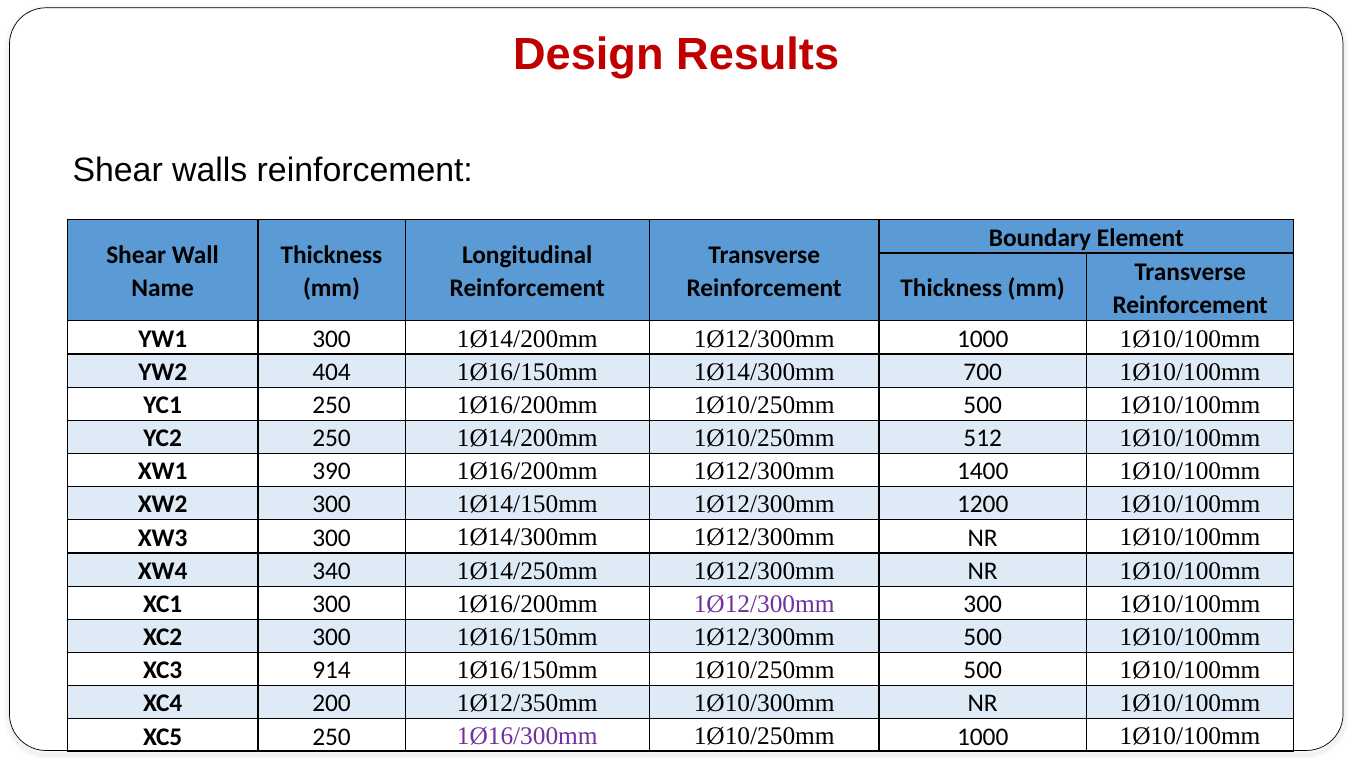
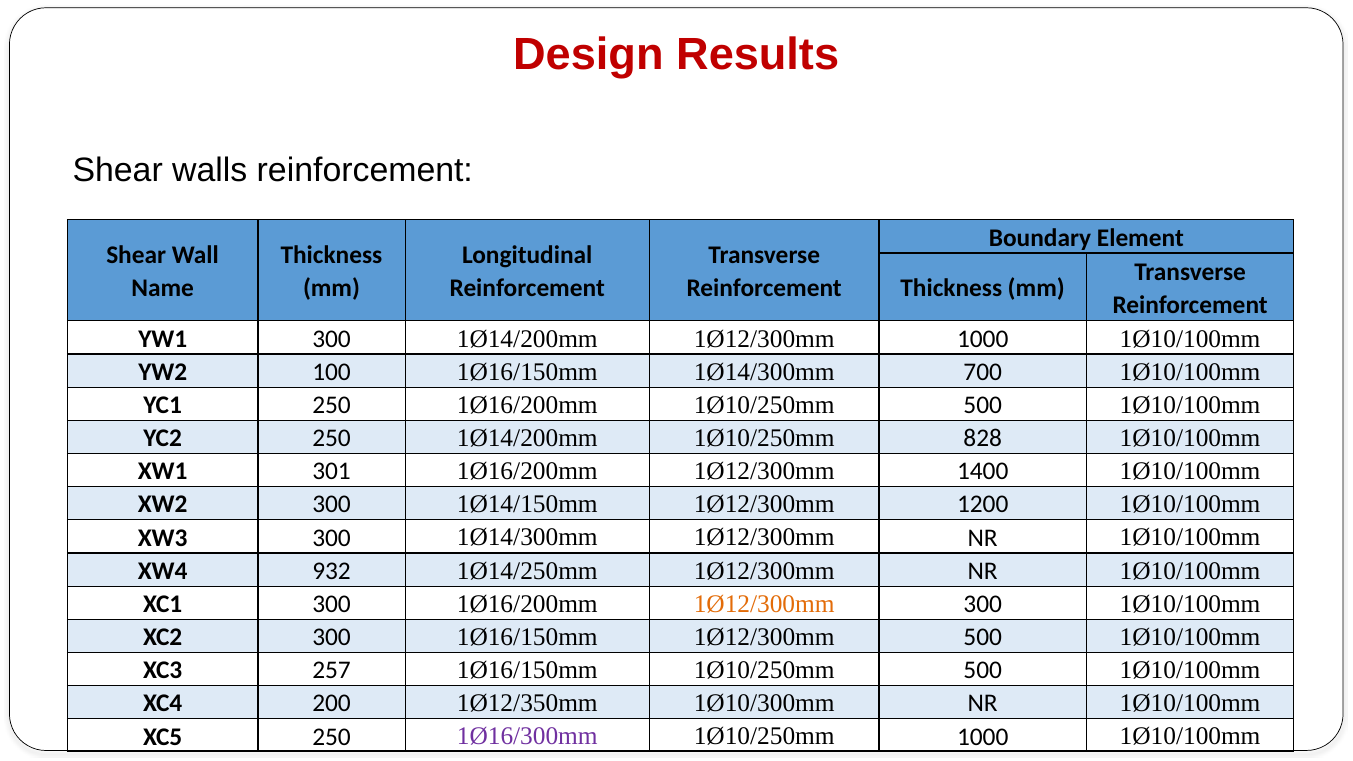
404: 404 -> 100
512: 512 -> 828
390: 390 -> 301
340: 340 -> 932
1Ø12/300mm at (764, 604) colour: purple -> orange
914: 914 -> 257
